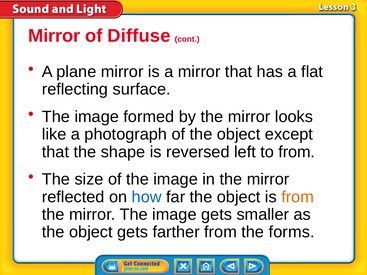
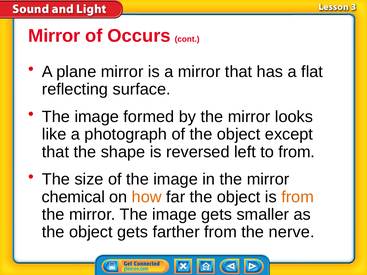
Diffuse: Diffuse -> Occurs
reflected: reflected -> chemical
how colour: blue -> orange
forms: forms -> nerve
